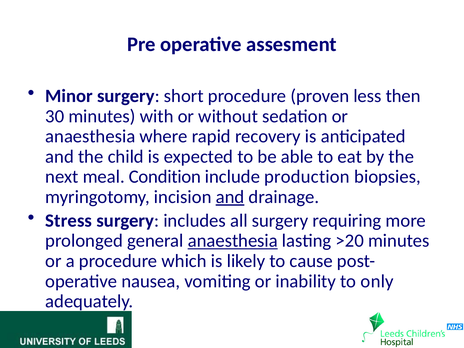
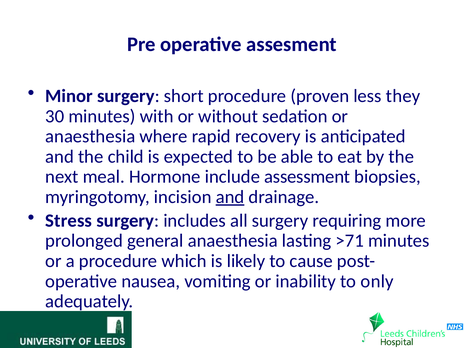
then: then -> they
Condition: Condition -> Hormone
production: production -> assessment
anaesthesia at (233, 241) underline: present -> none
>20: >20 -> >71
